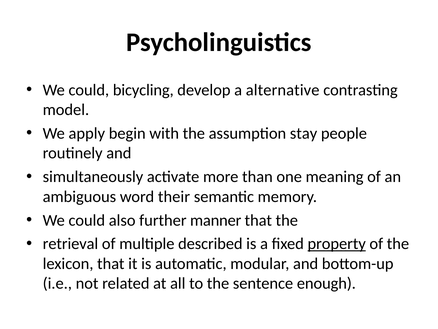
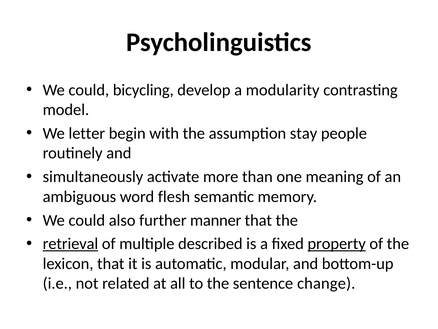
alternative: alternative -> modularity
apply: apply -> letter
their: their -> flesh
retrieval underline: none -> present
enough: enough -> change
